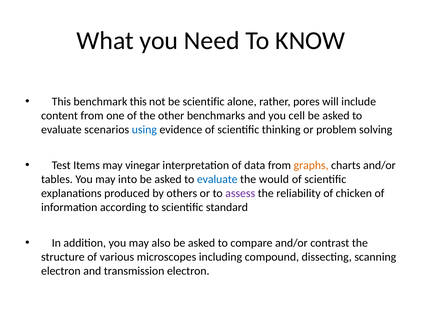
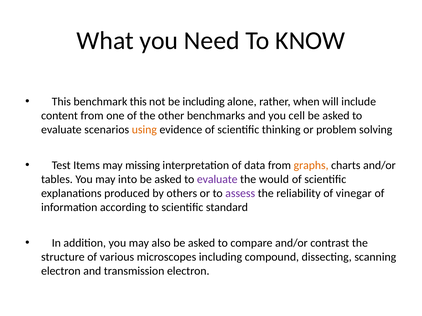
be scientific: scientific -> including
pores: pores -> when
using colour: blue -> orange
vinegar: vinegar -> missing
evaluate at (217, 180) colour: blue -> purple
chicken: chicken -> vinegar
